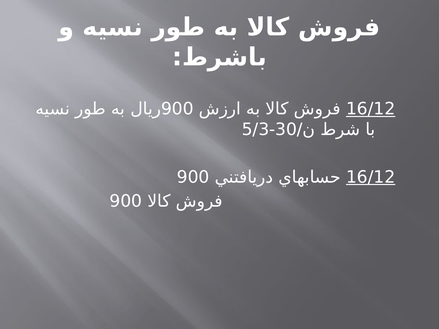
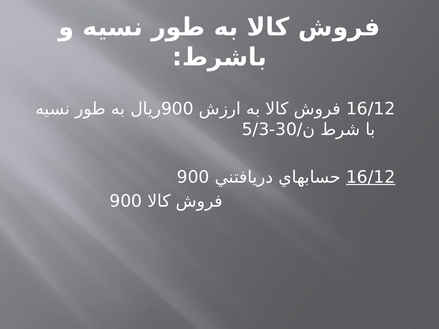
16/12 at (371, 109) underline: present -> none
